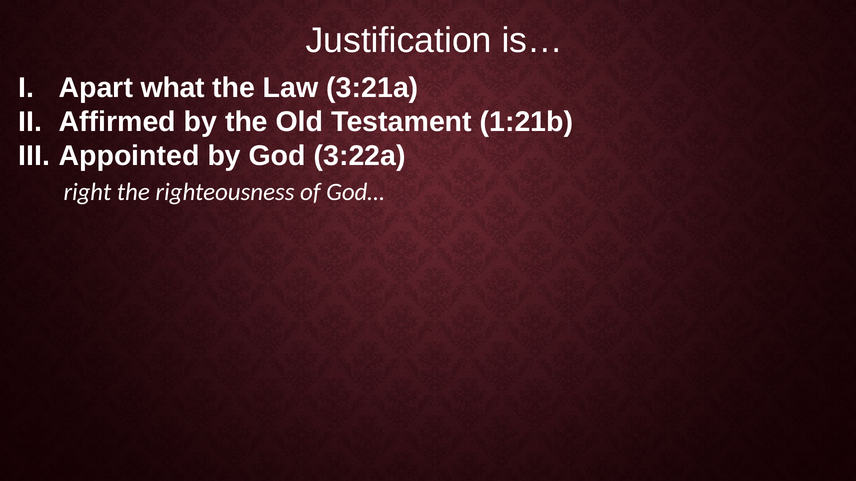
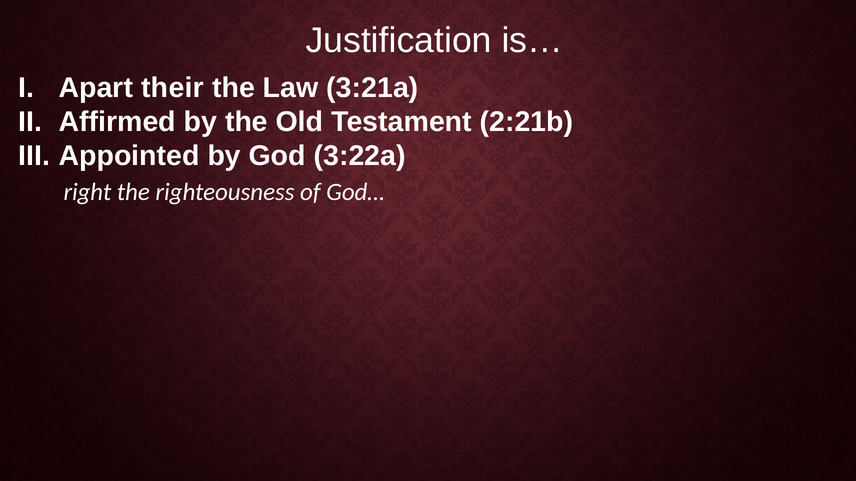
what: what -> their
1:21b: 1:21b -> 2:21b
